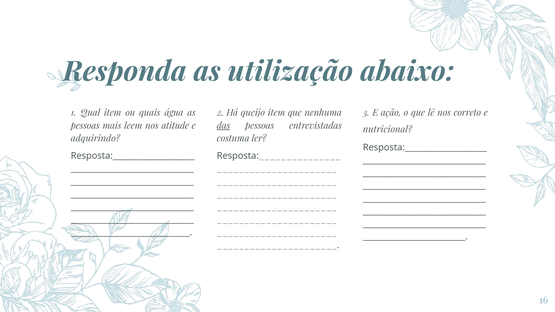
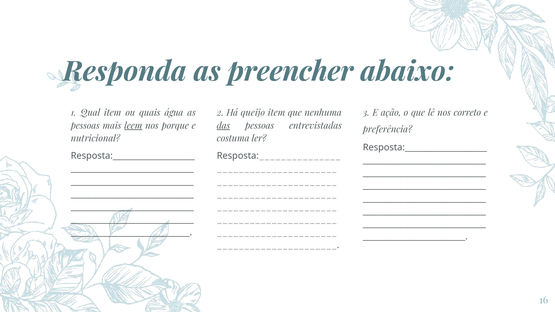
utilização: utilização -> preencher
leem underline: none -> present
atitude: atitude -> porque
nutricional: nutricional -> preferência
adquirindo: adquirindo -> nutricional
